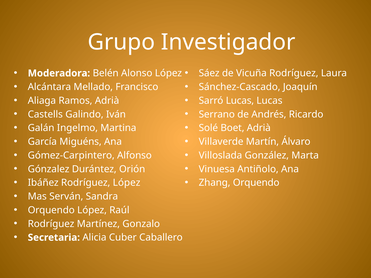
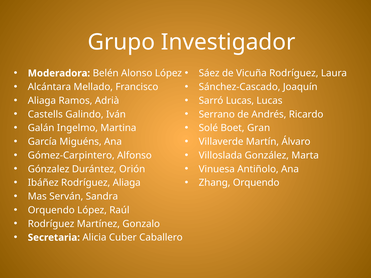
Boet Adrià: Adrià -> Gran
Rodríguez López: López -> Aliaga
